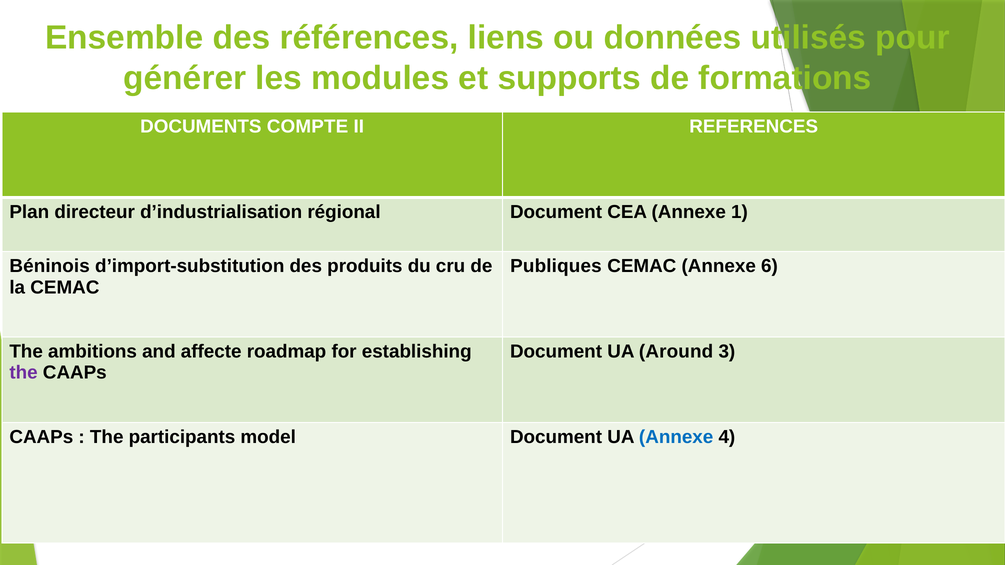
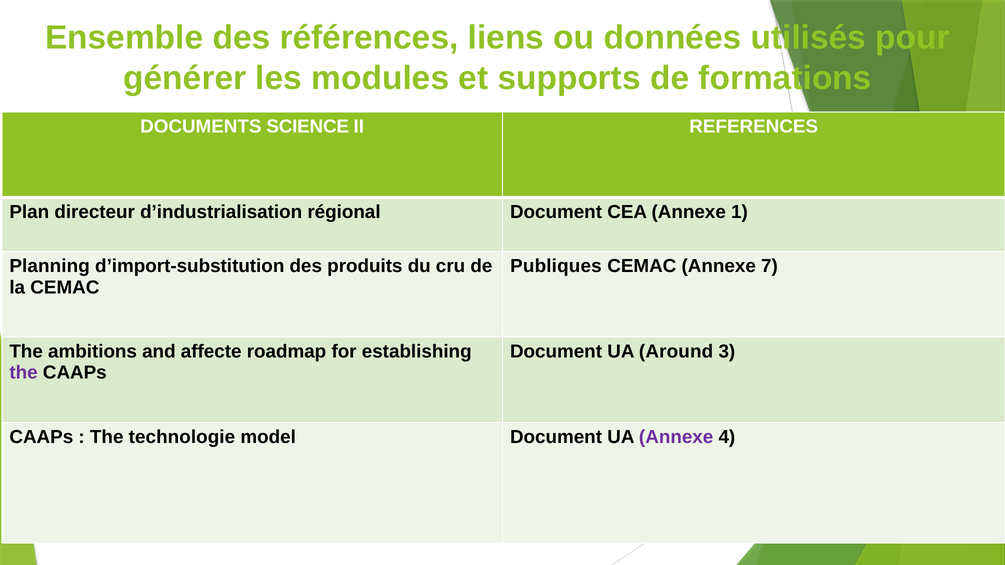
COMPTE: COMPTE -> SCIENCE
Béninois: Béninois -> Planning
6: 6 -> 7
participants: participants -> technologie
Annexe at (676, 437) colour: blue -> purple
